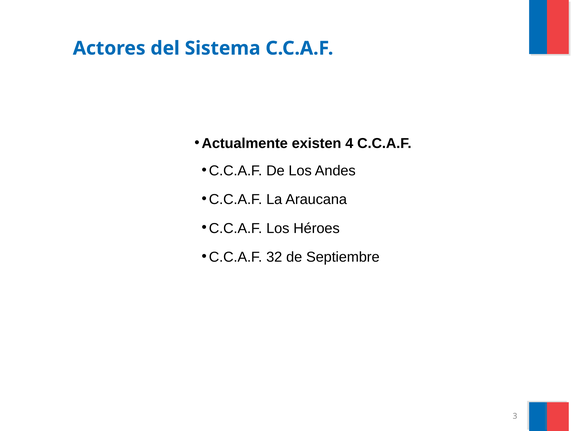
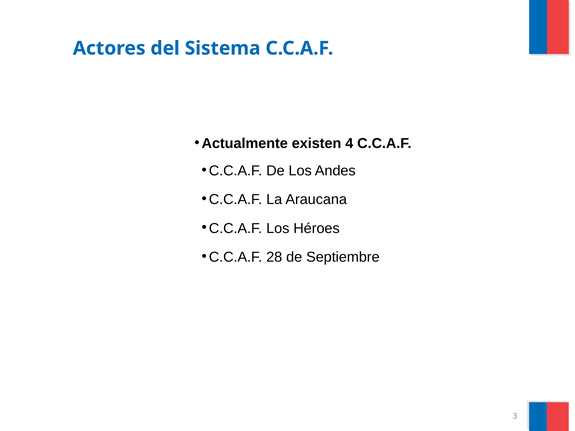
32: 32 -> 28
